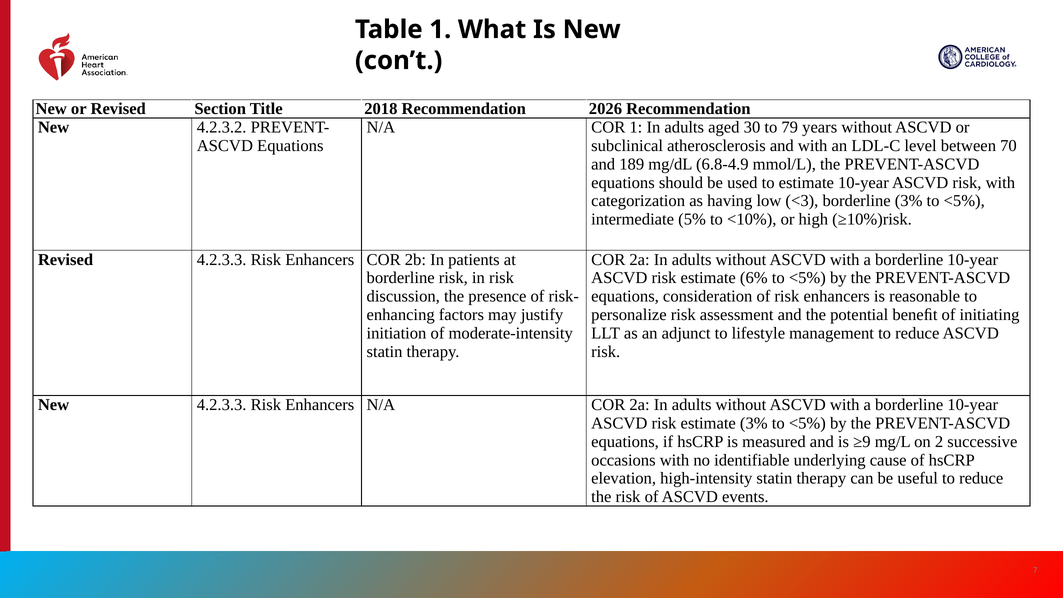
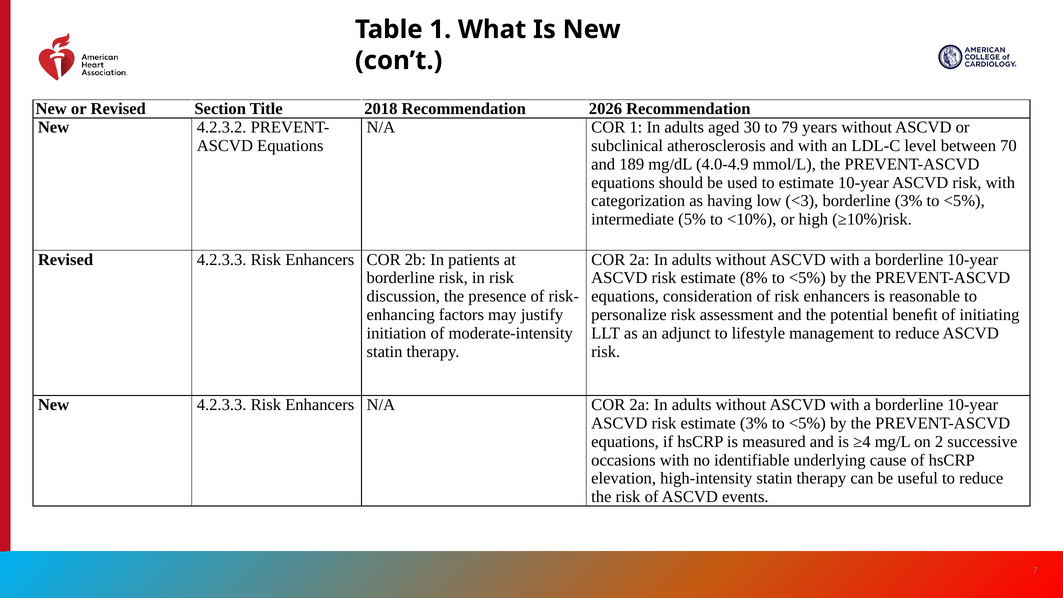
6.8-4.9: 6.8-4.9 -> 4.0-4.9
6%: 6% -> 8%
≥9: ≥9 -> ≥4
